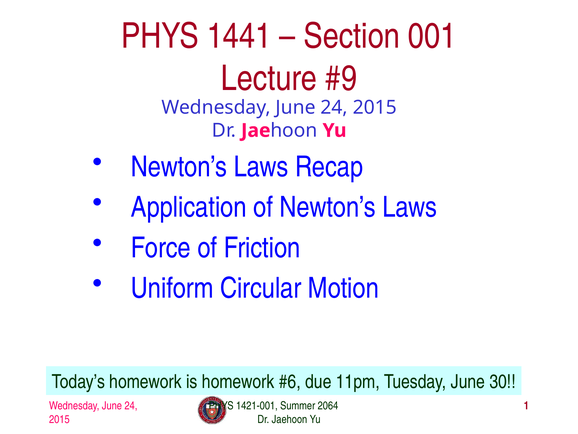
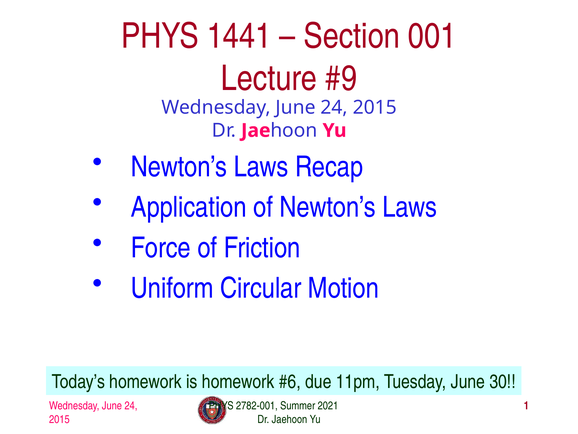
1421-001: 1421-001 -> 2782-001
2064: 2064 -> 2021
